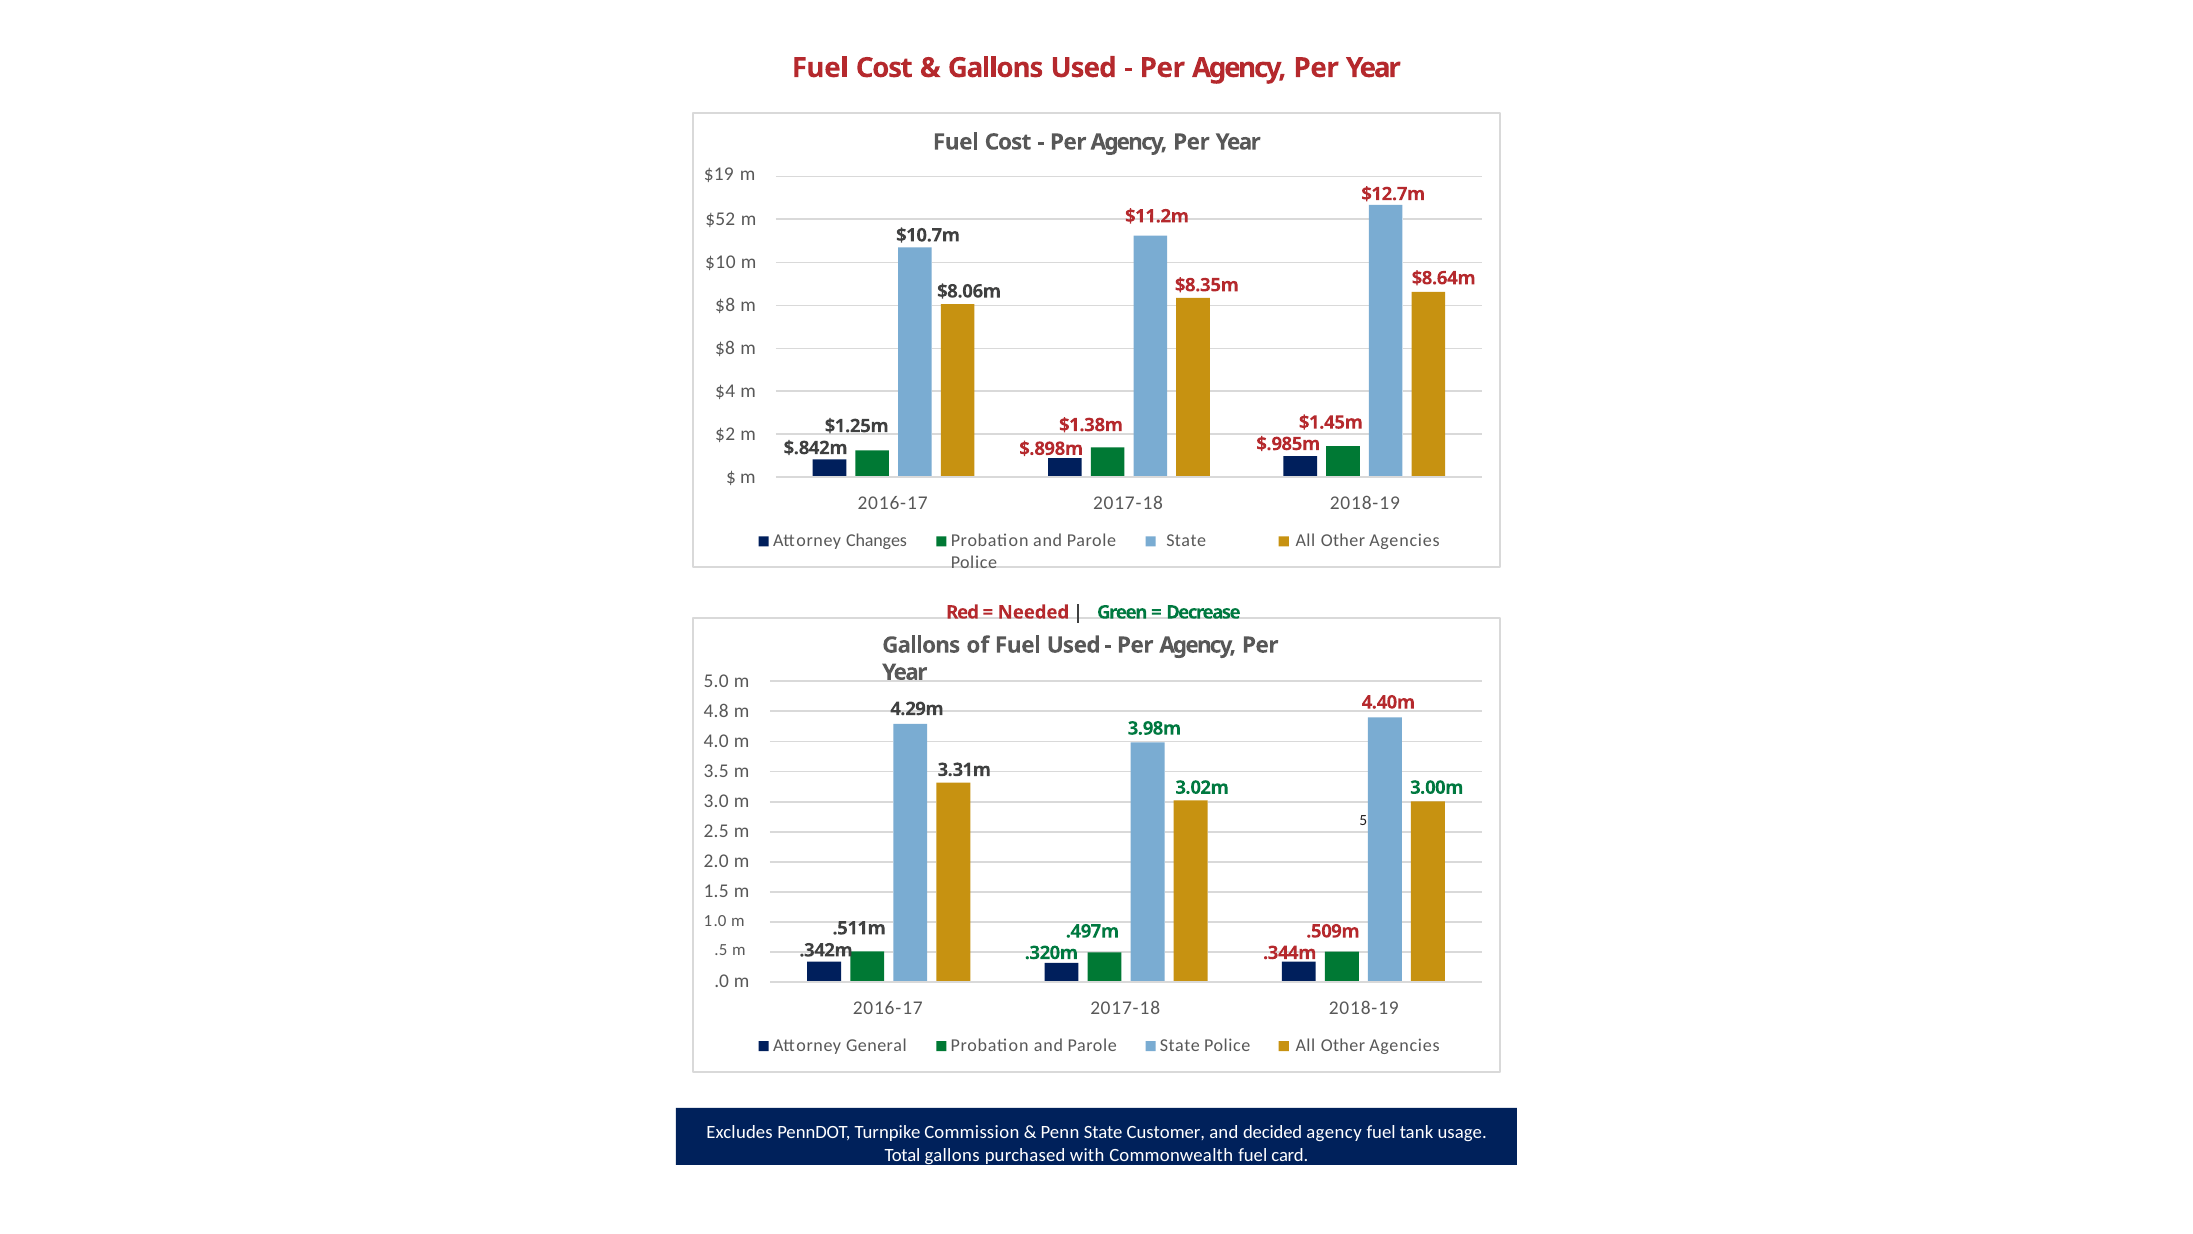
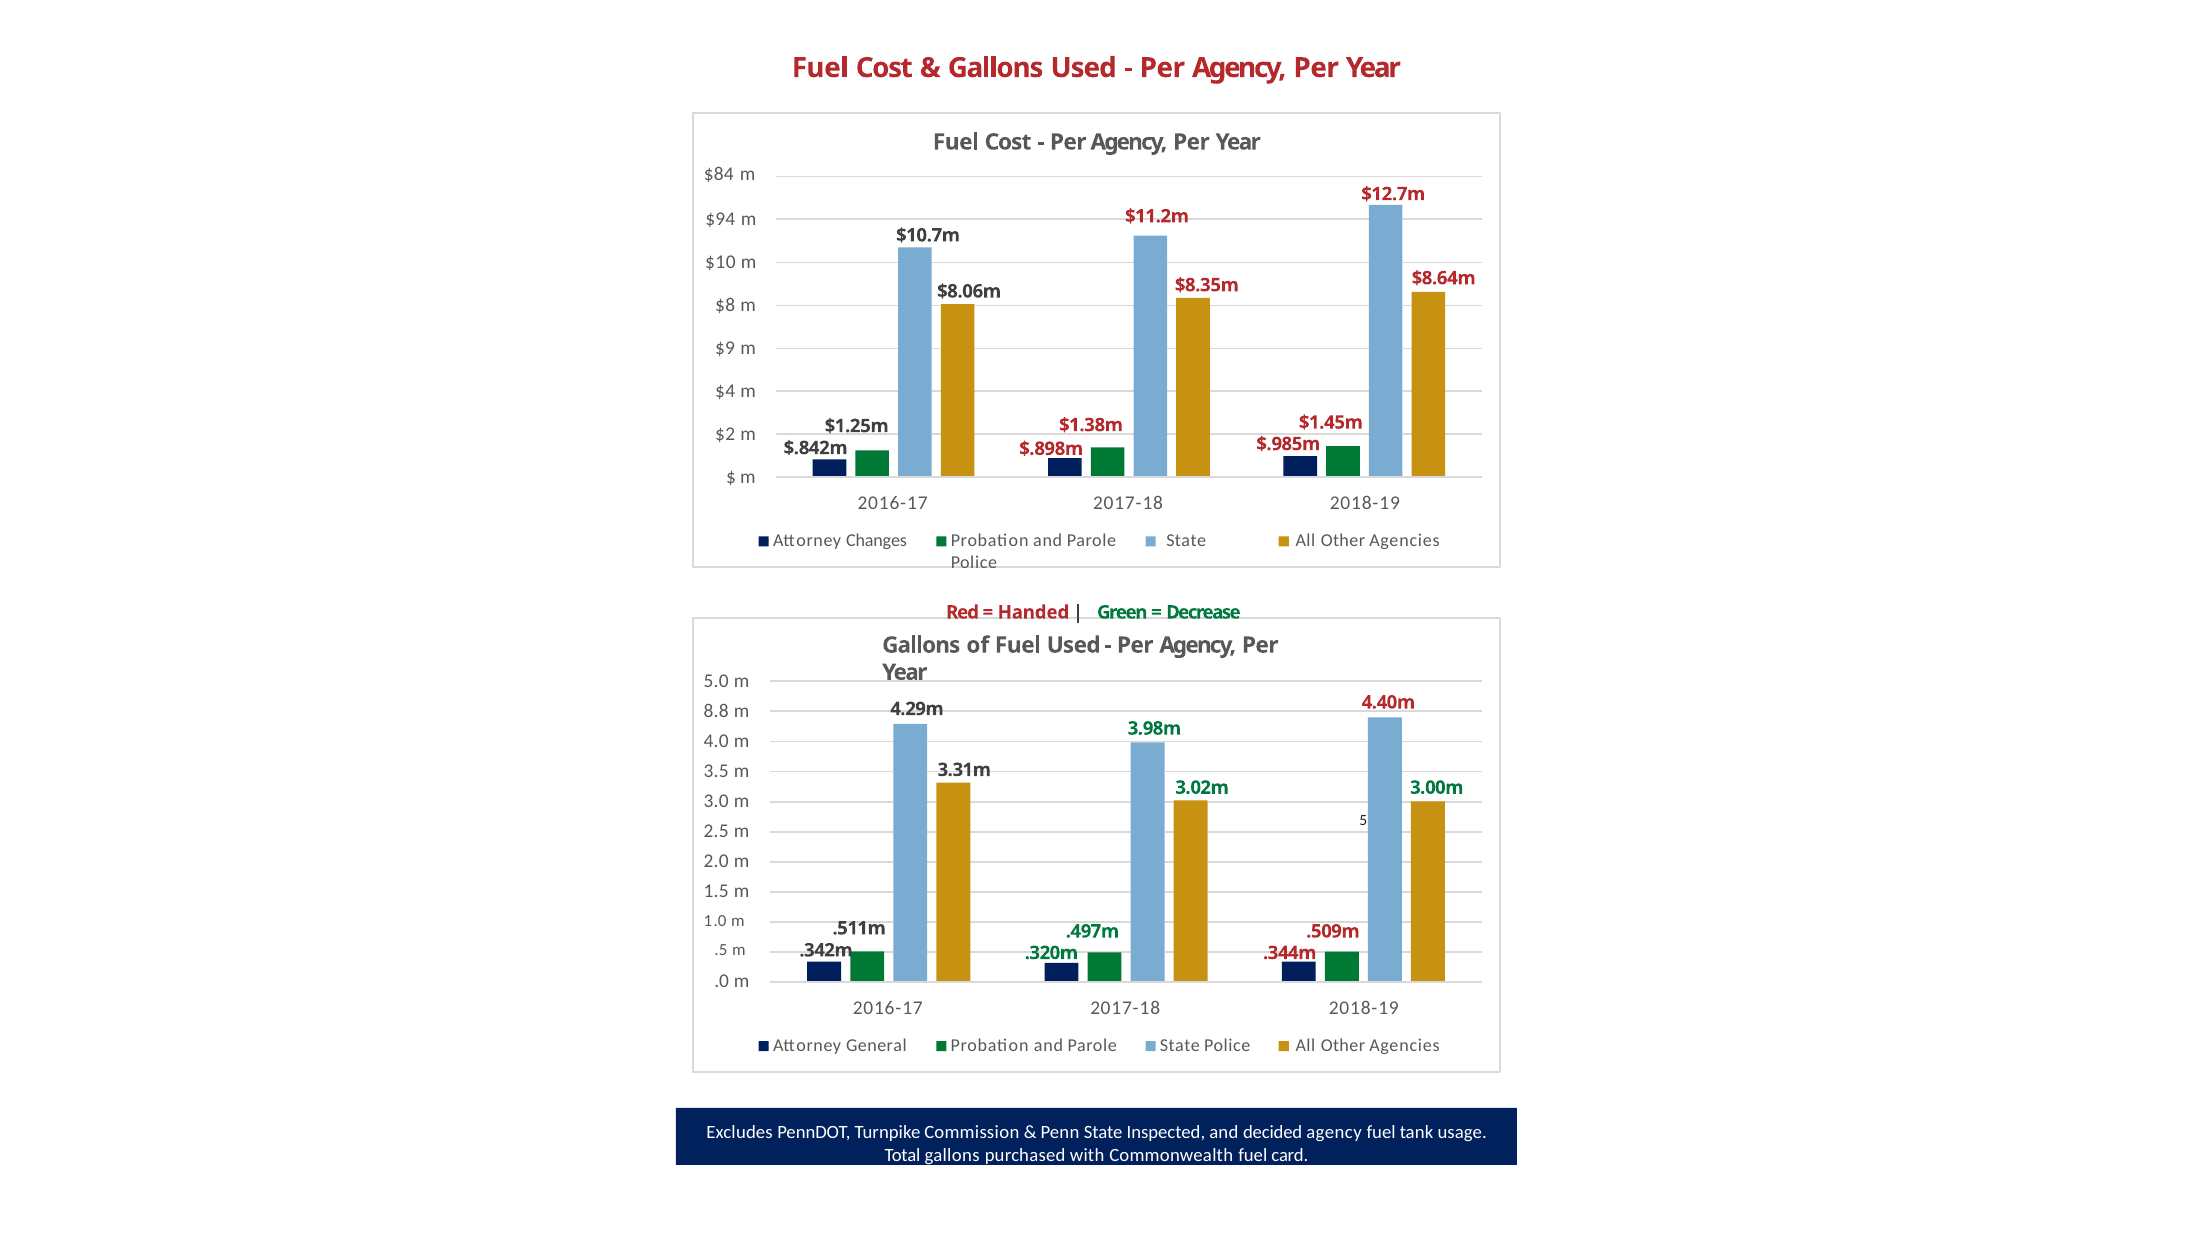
$19: $19 -> $84
$52: $52 -> $94
$8 at (725, 348): $8 -> $9
Needed: Needed -> Handed
4.8: 4.8 -> 8.8
Customer: Customer -> Inspected
